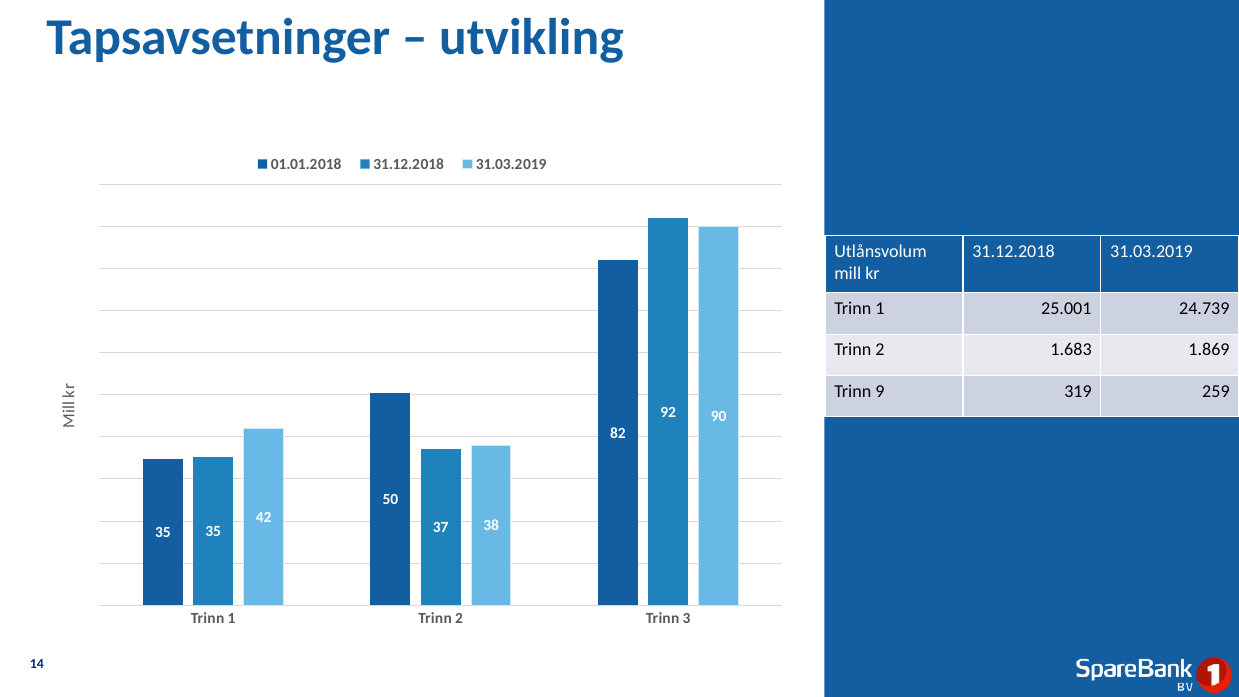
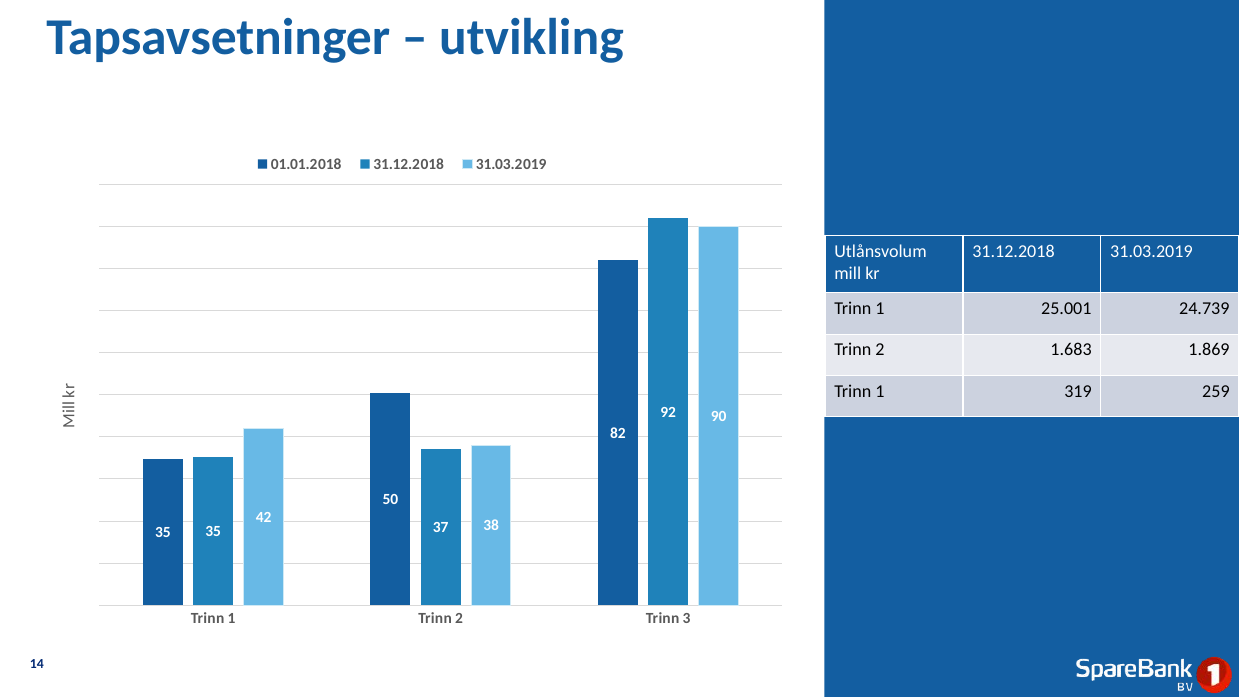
9 at (880, 391): 9 -> 1
